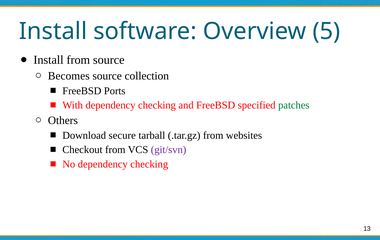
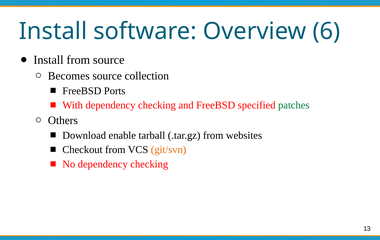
5: 5 -> 6
secure: secure -> enable
git/svn colour: purple -> orange
